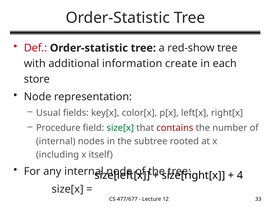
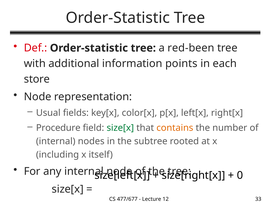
red-show: red-show -> red-been
create: create -> points
contains colour: red -> orange
4: 4 -> 0
